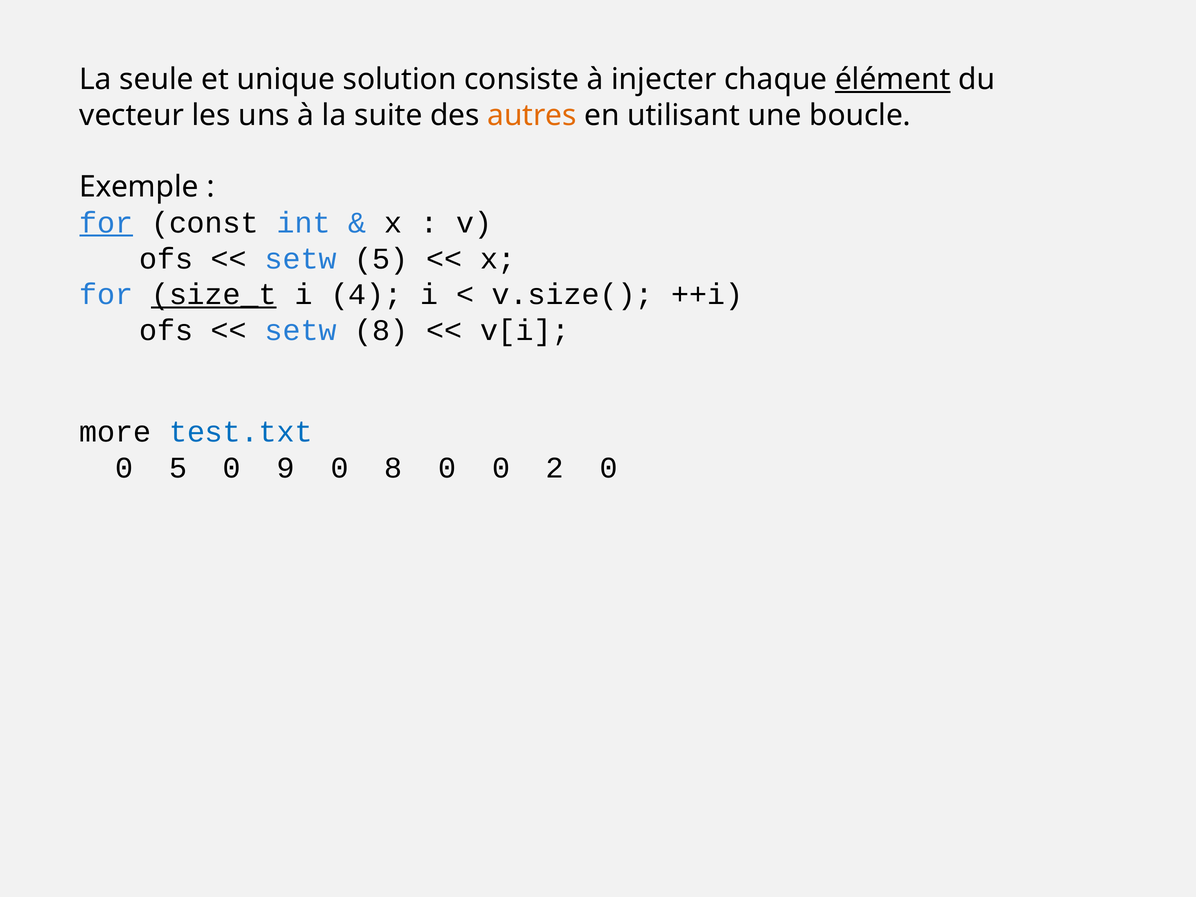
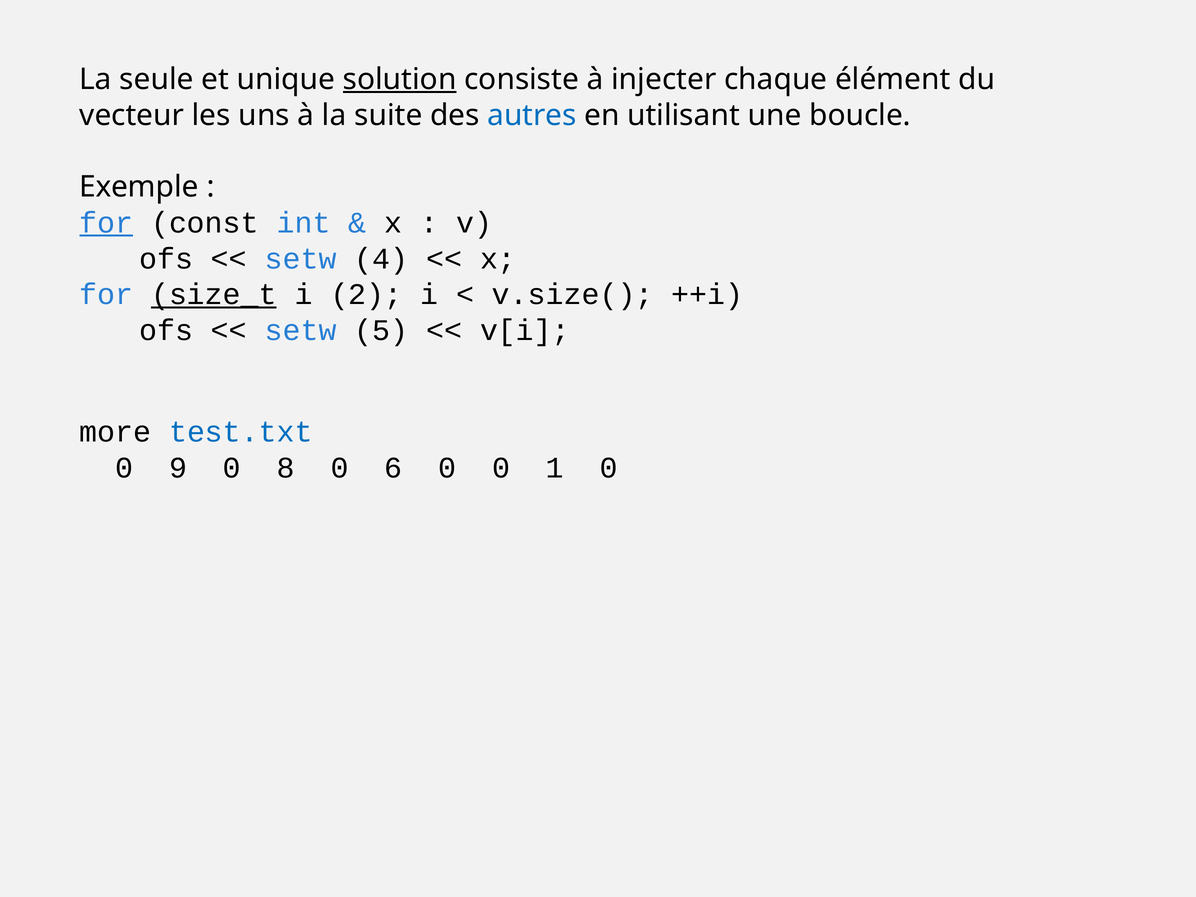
solution underline: none -> present
élément underline: present -> none
autres colour: orange -> blue
setw 5: 5 -> 4
4: 4 -> 2
setw 8: 8 -> 5
0 5: 5 -> 9
9: 9 -> 8
0 8: 8 -> 6
2: 2 -> 1
